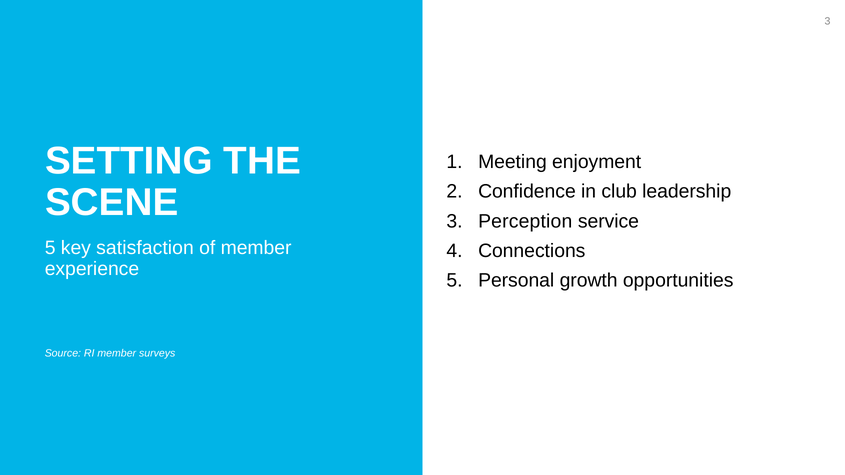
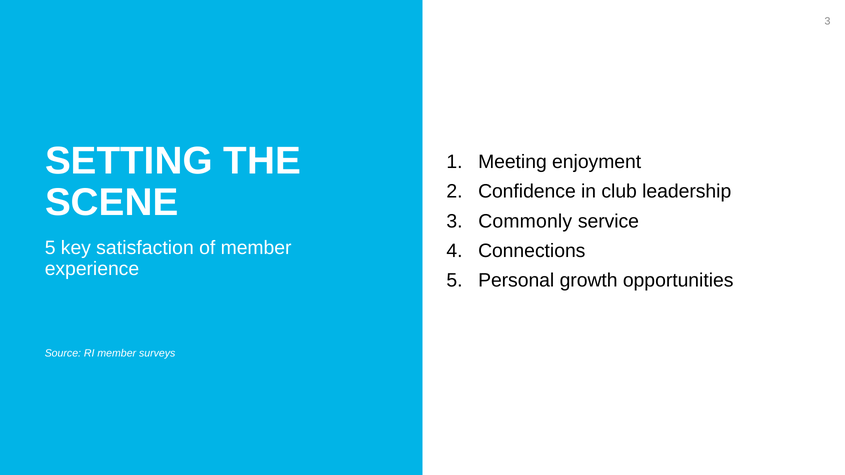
Perception: Perception -> Commonly
